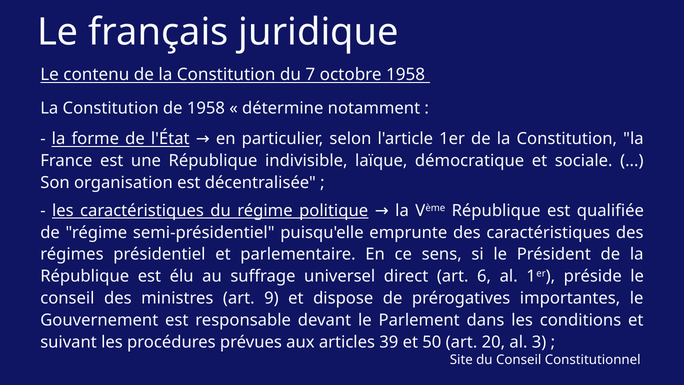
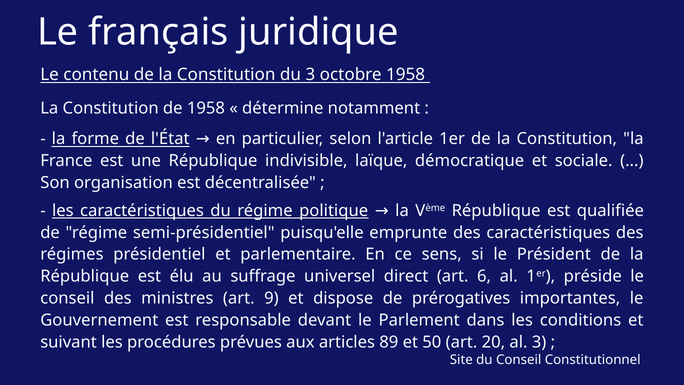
du 7: 7 -> 3
39: 39 -> 89
